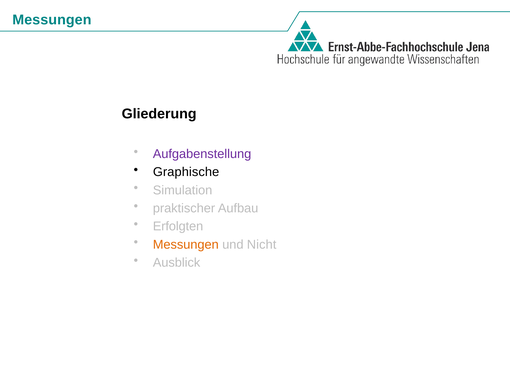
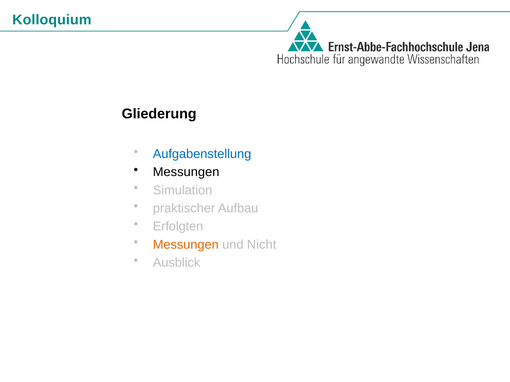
Messungen at (52, 20): Messungen -> Kolloquium
Aufgabenstellung colour: purple -> blue
Graphische at (186, 172): Graphische -> Messungen
